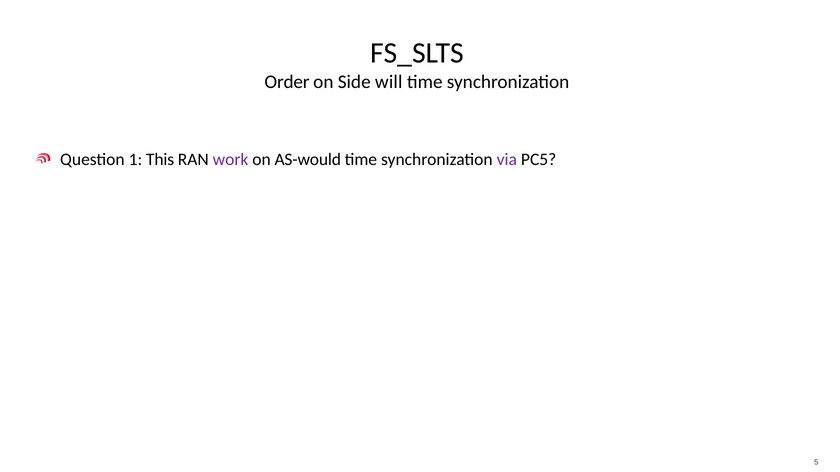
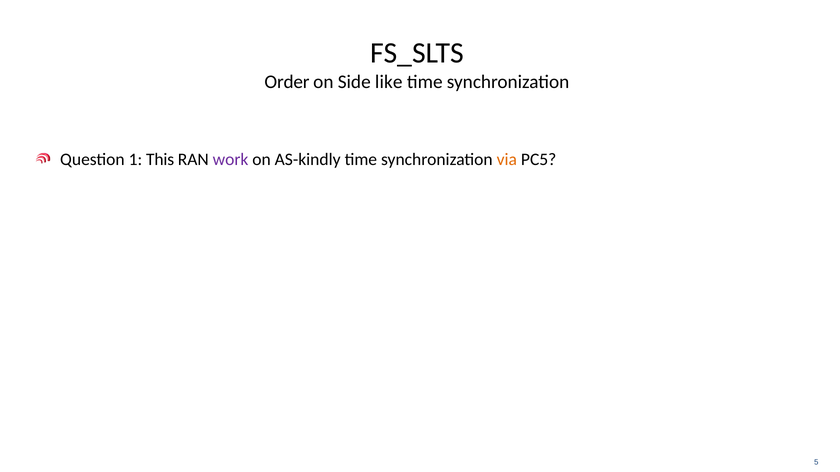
will: will -> like
AS-would: AS-would -> AS-kindly
via colour: purple -> orange
